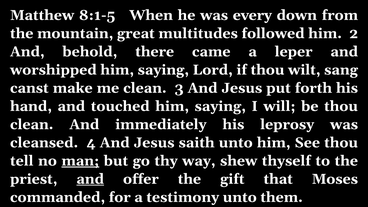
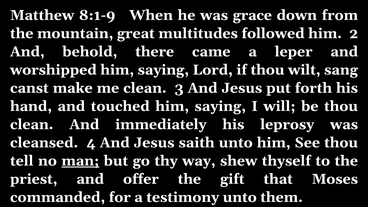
8:1-5: 8:1-5 -> 8:1-9
every: every -> grace
and at (90, 179) underline: present -> none
